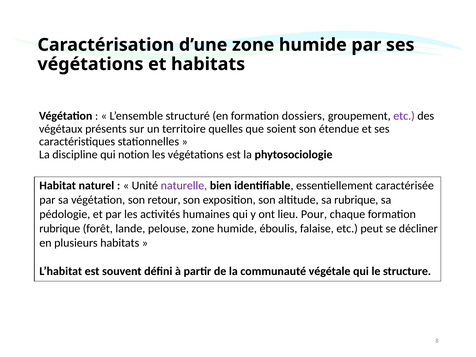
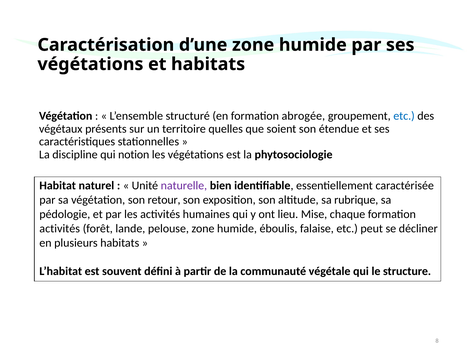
dossiers: dossiers -> abrogée
etc at (404, 116) colour: purple -> blue
Pour: Pour -> Mise
rubrique at (60, 229): rubrique -> activités
